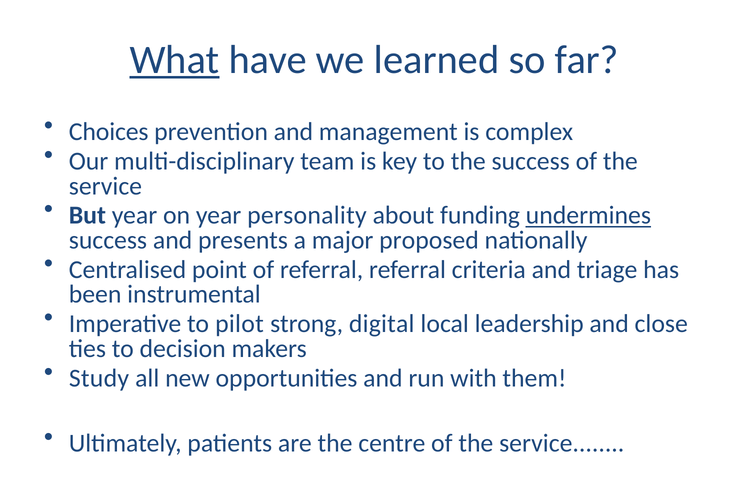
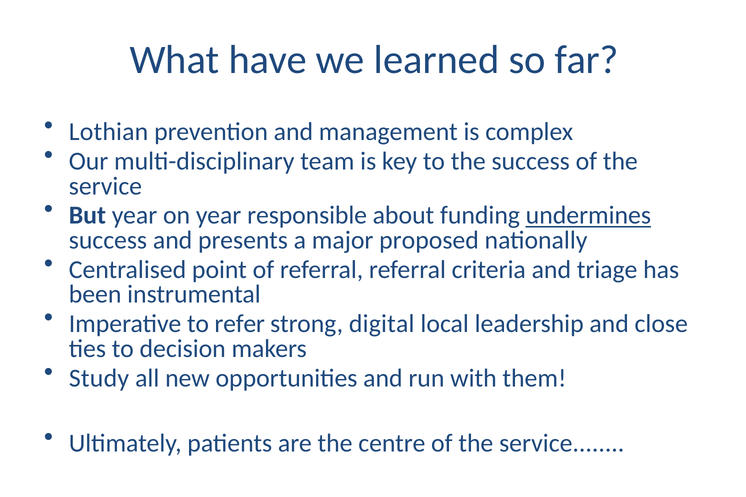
What underline: present -> none
Choices: Choices -> Lothian
personality: personality -> responsible
pilot: pilot -> refer
